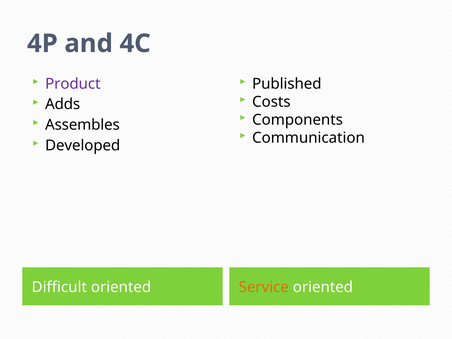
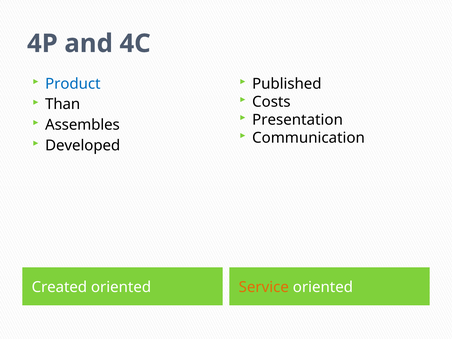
Product colour: purple -> blue
Adds: Adds -> Than
Components: Components -> Presentation
Difficult: Difficult -> Created
